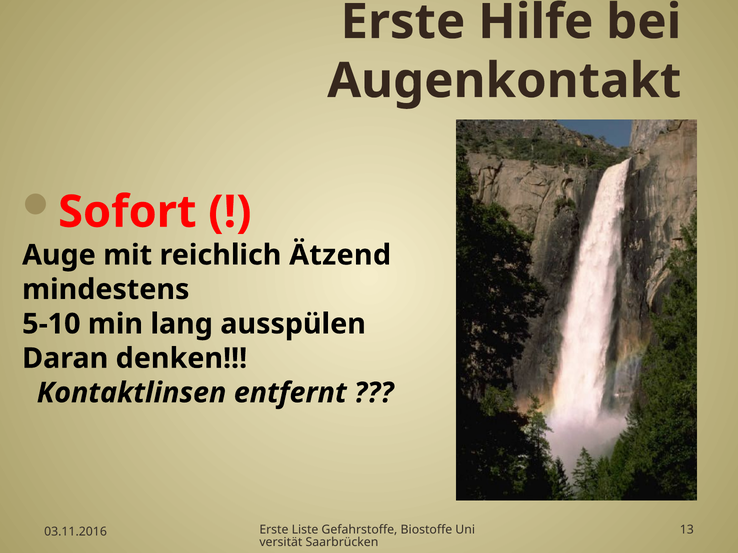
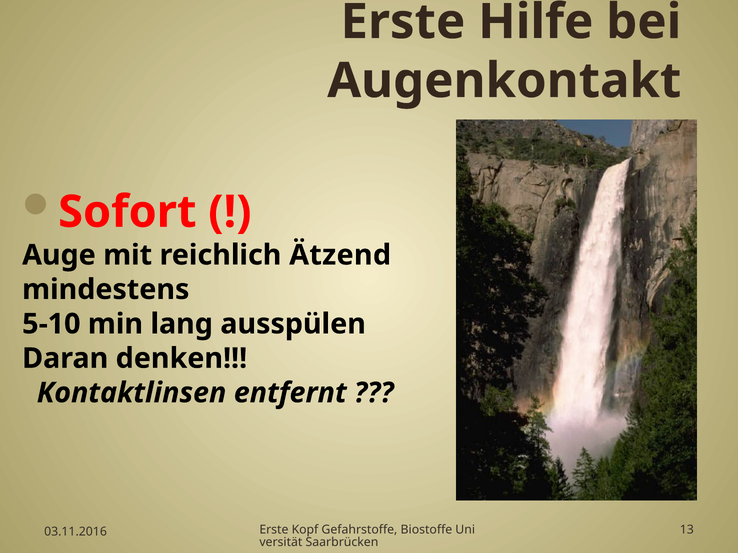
Liste: Liste -> Kopf
